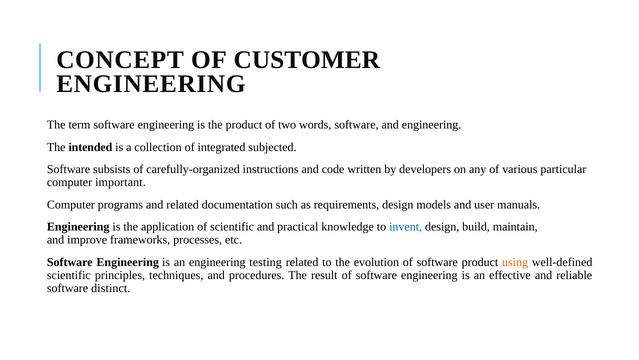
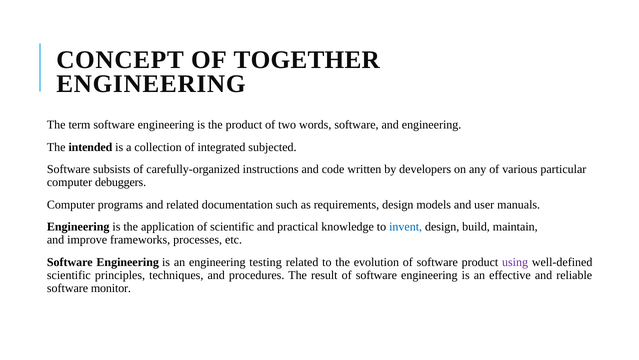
CUSTOMER: CUSTOMER -> TOGETHER
important: important -> debuggers
using colour: orange -> purple
distinct: distinct -> monitor
